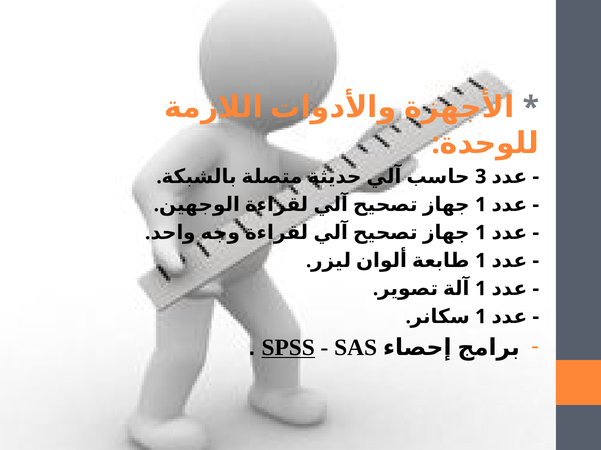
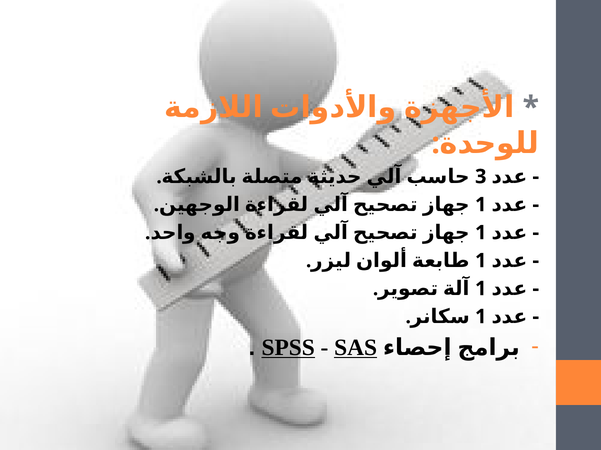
SAS underline: none -> present
